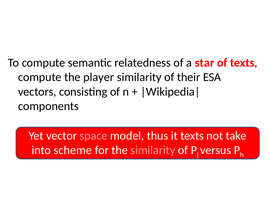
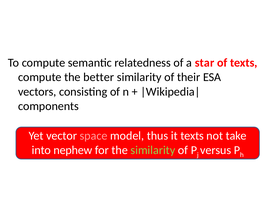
player: player -> better
scheme: scheme -> nephew
similarity at (153, 150) colour: pink -> light green
